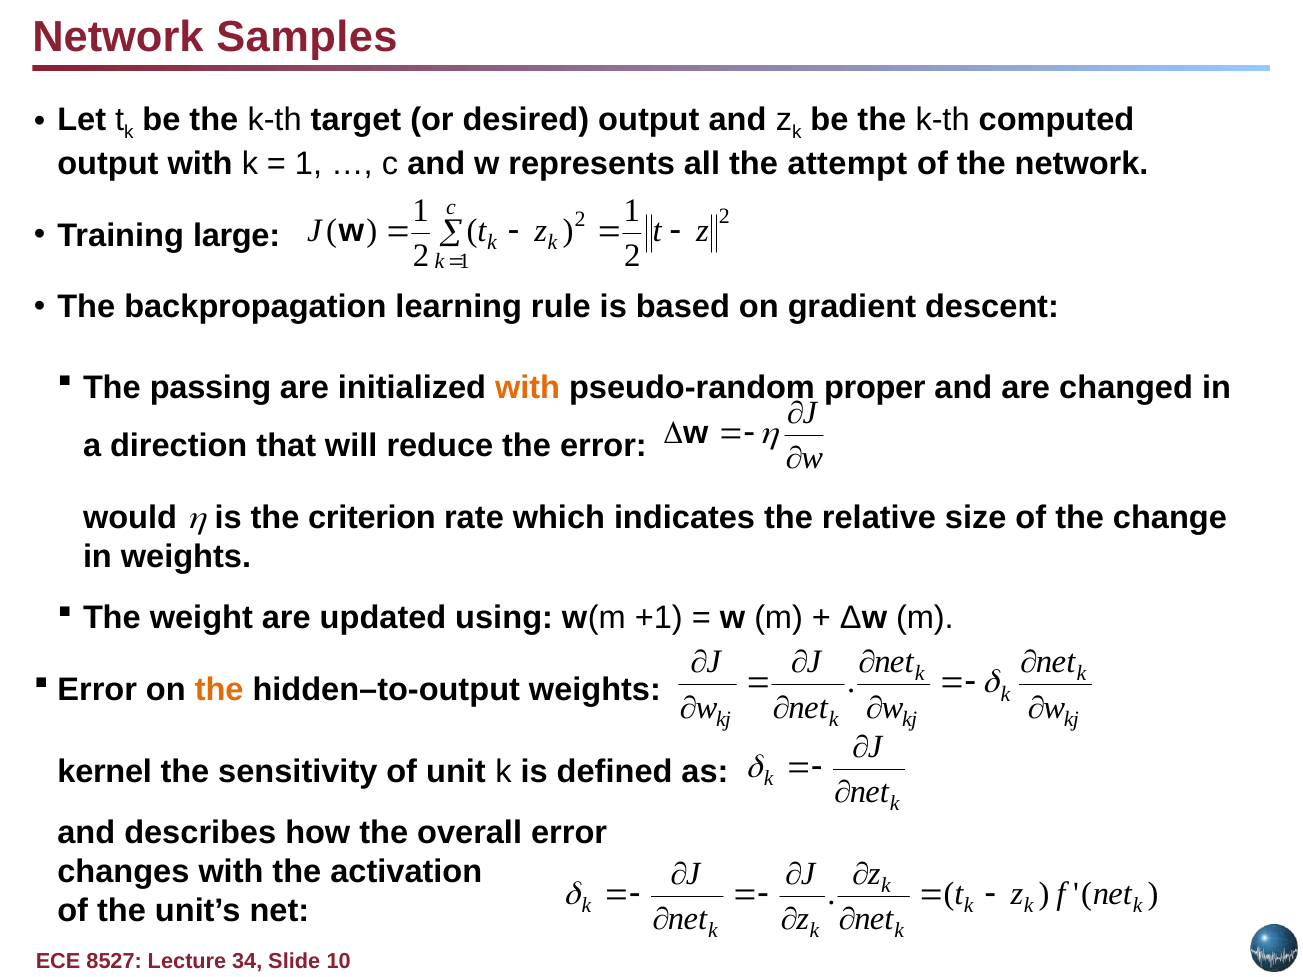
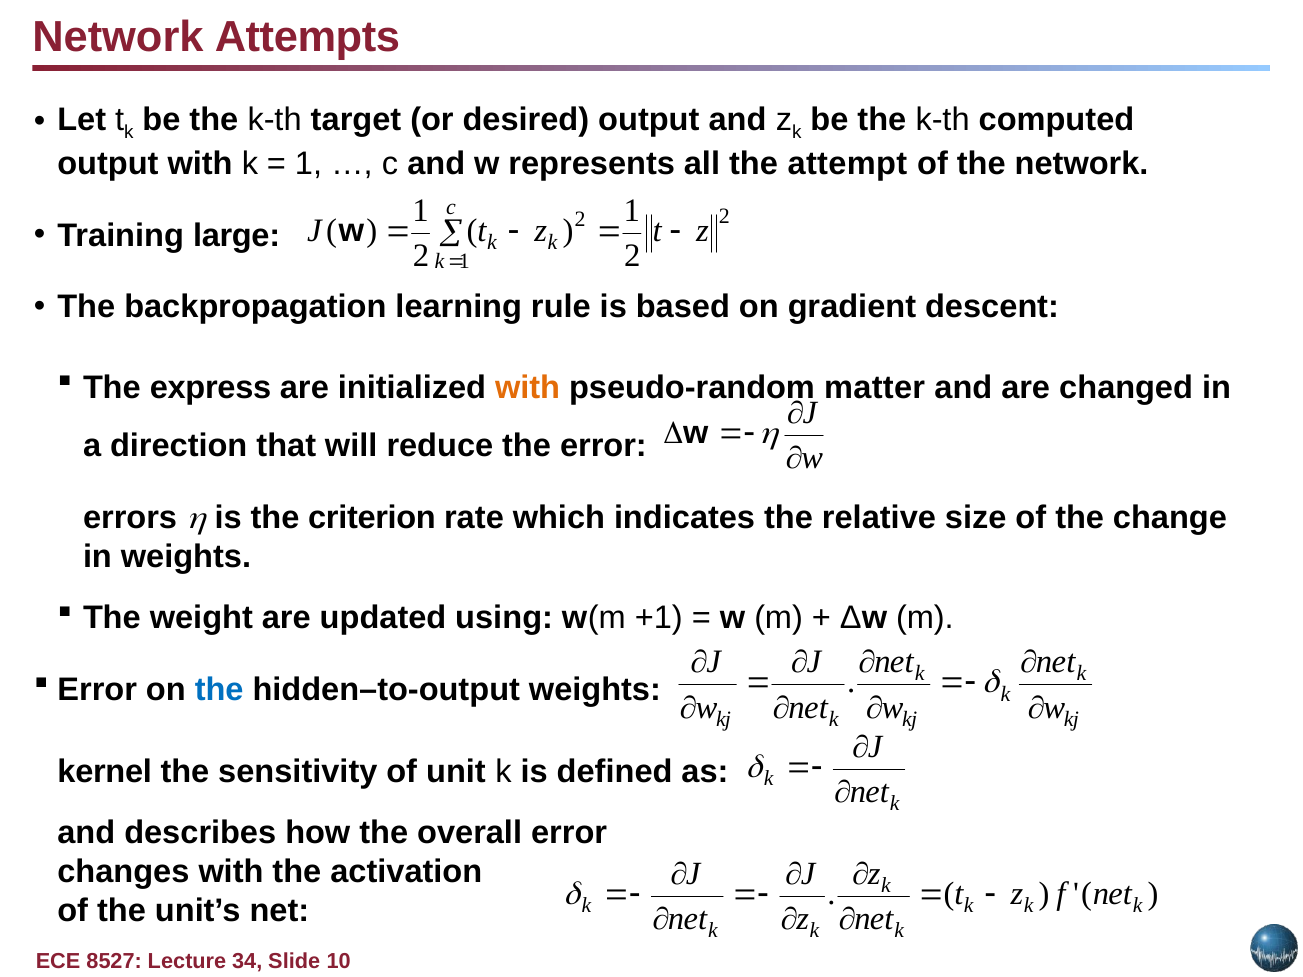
Samples: Samples -> Attempts
passing: passing -> express
proper: proper -> matter
would: would -> errors
the at (219, 689) colour: orange -> blue
